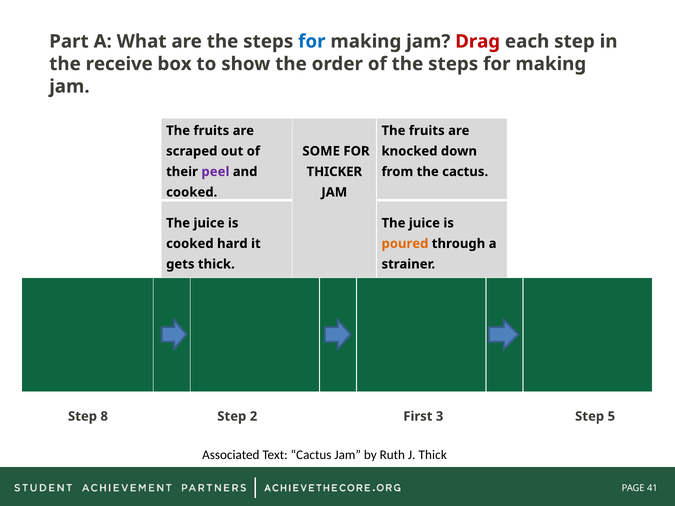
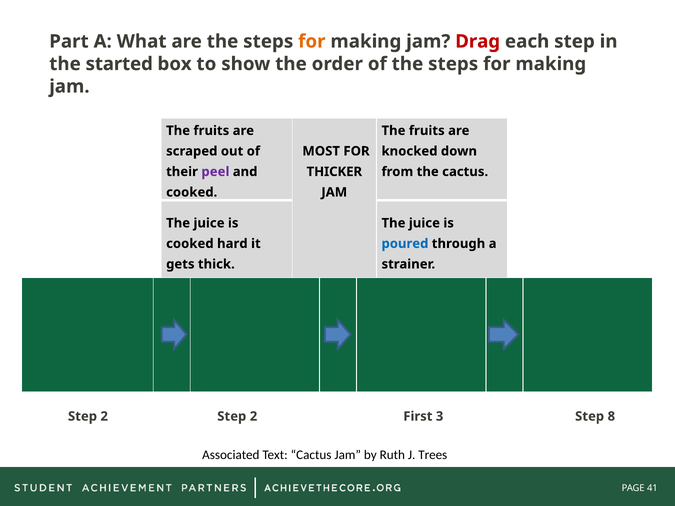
for at (312, 41) colour: blue -> orange
receive: receive -> started
SOME: SOME -> MOST
poured colour: orange -> blue
8 at (104, 417): 8 -> 2
5: 5 -> 8
J Thick: Thick -> Trees
